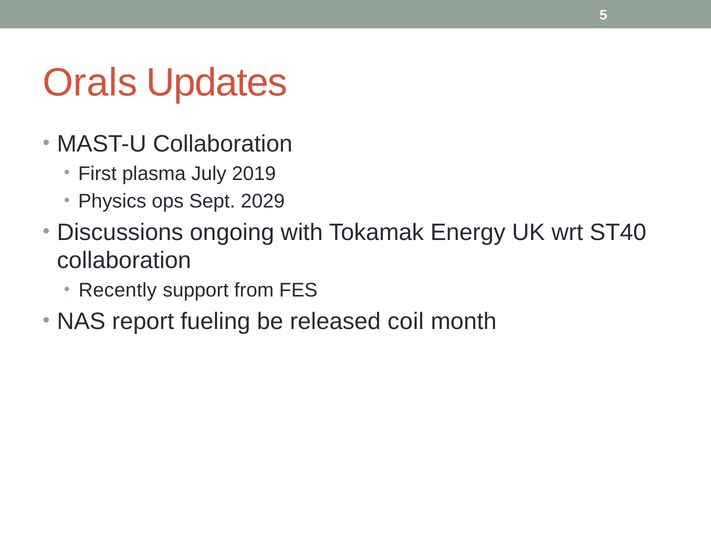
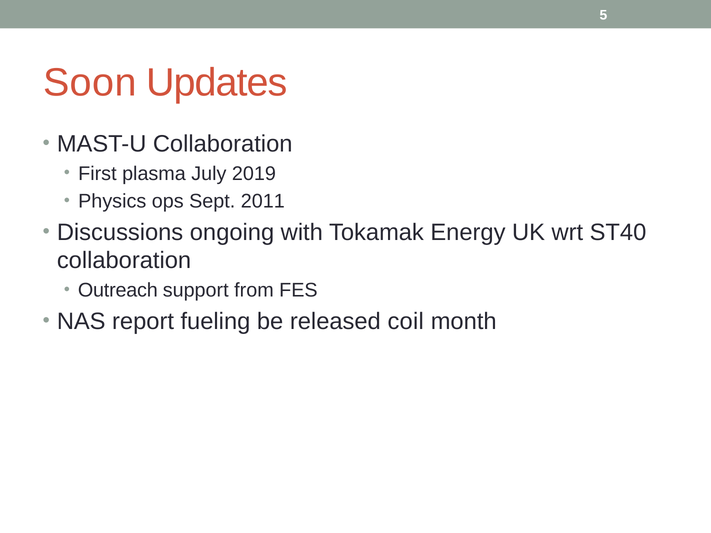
Orals: Orals -> Soon
2029: 2029 -> 2011
Recently: Recently -> Outreach
